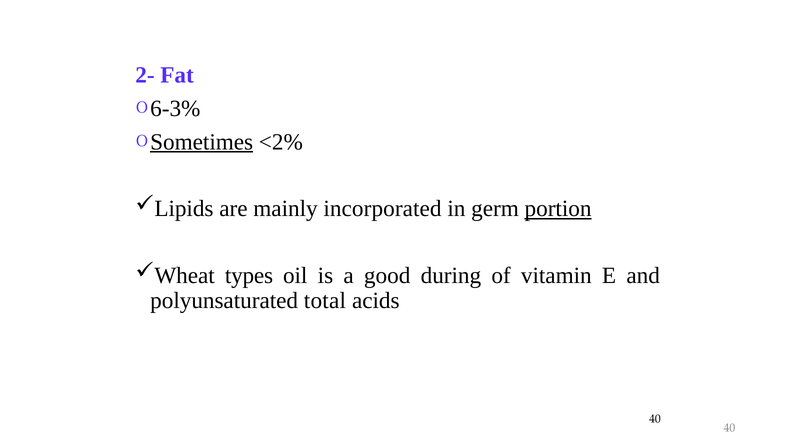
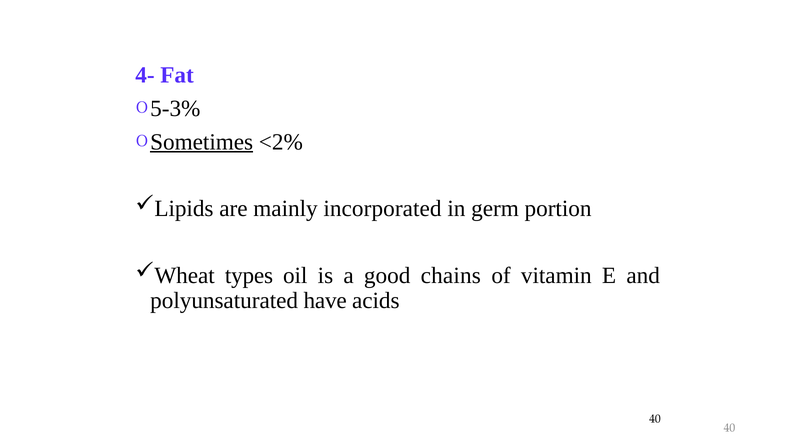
2-: 2- -> 4-
6-3%: 6-3% -> 5-3%
portion underline: present -> none
during: during -> chains
total: total -> have
